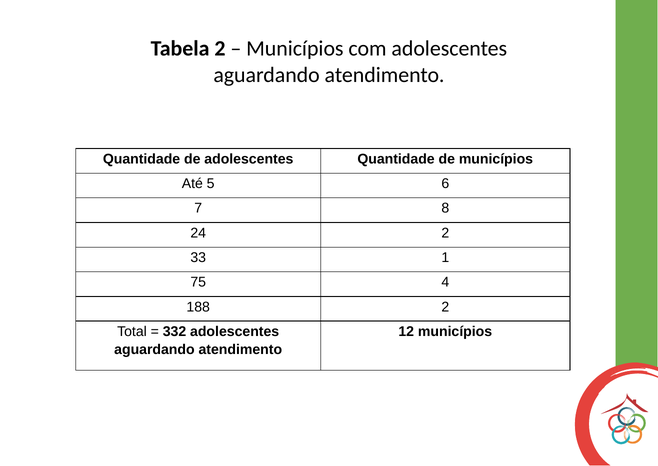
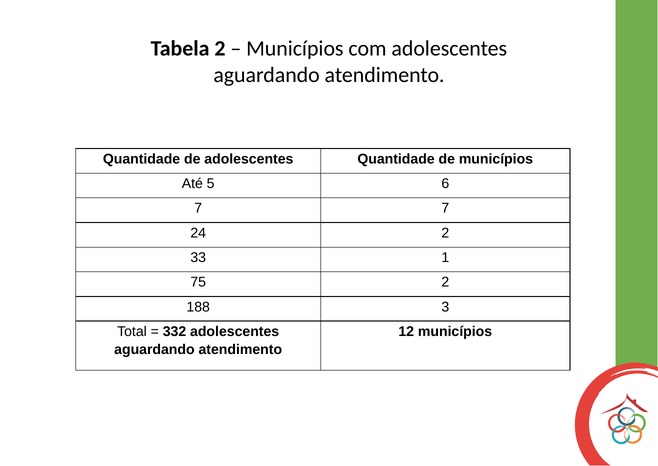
7 8: 8 -> 7
75 4: 4 -> 2
188 2: 2 -> 3
